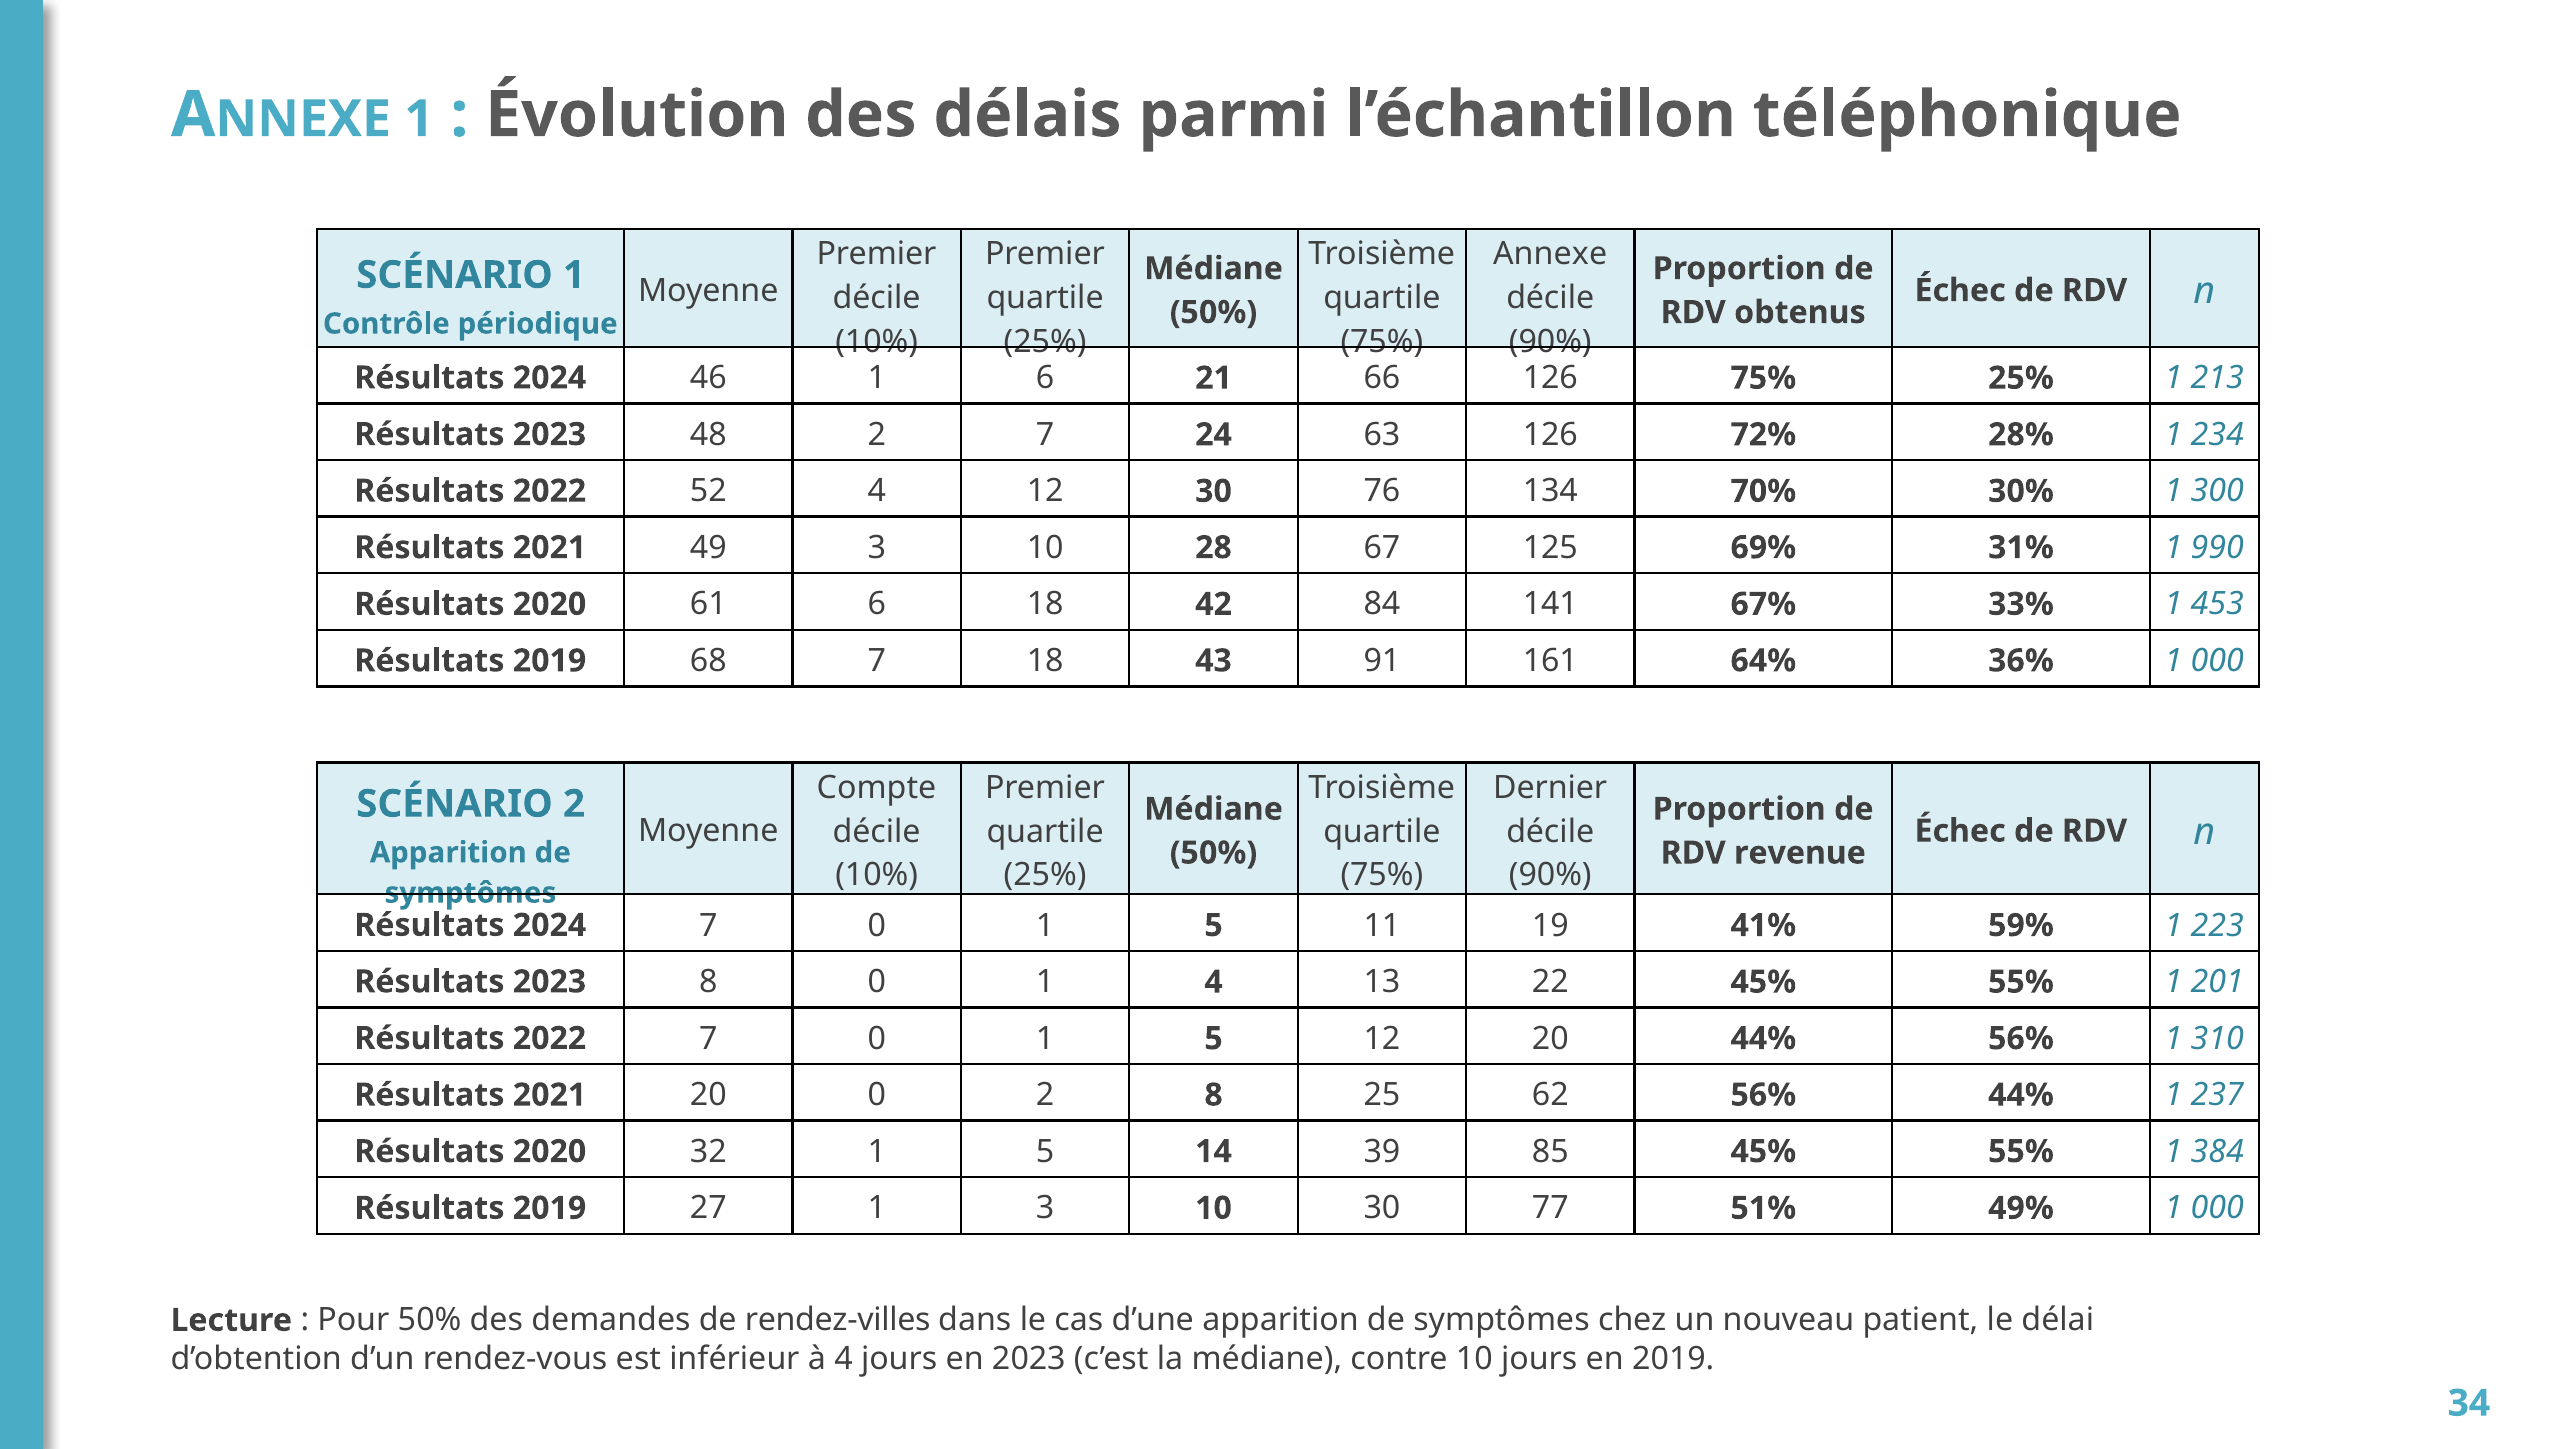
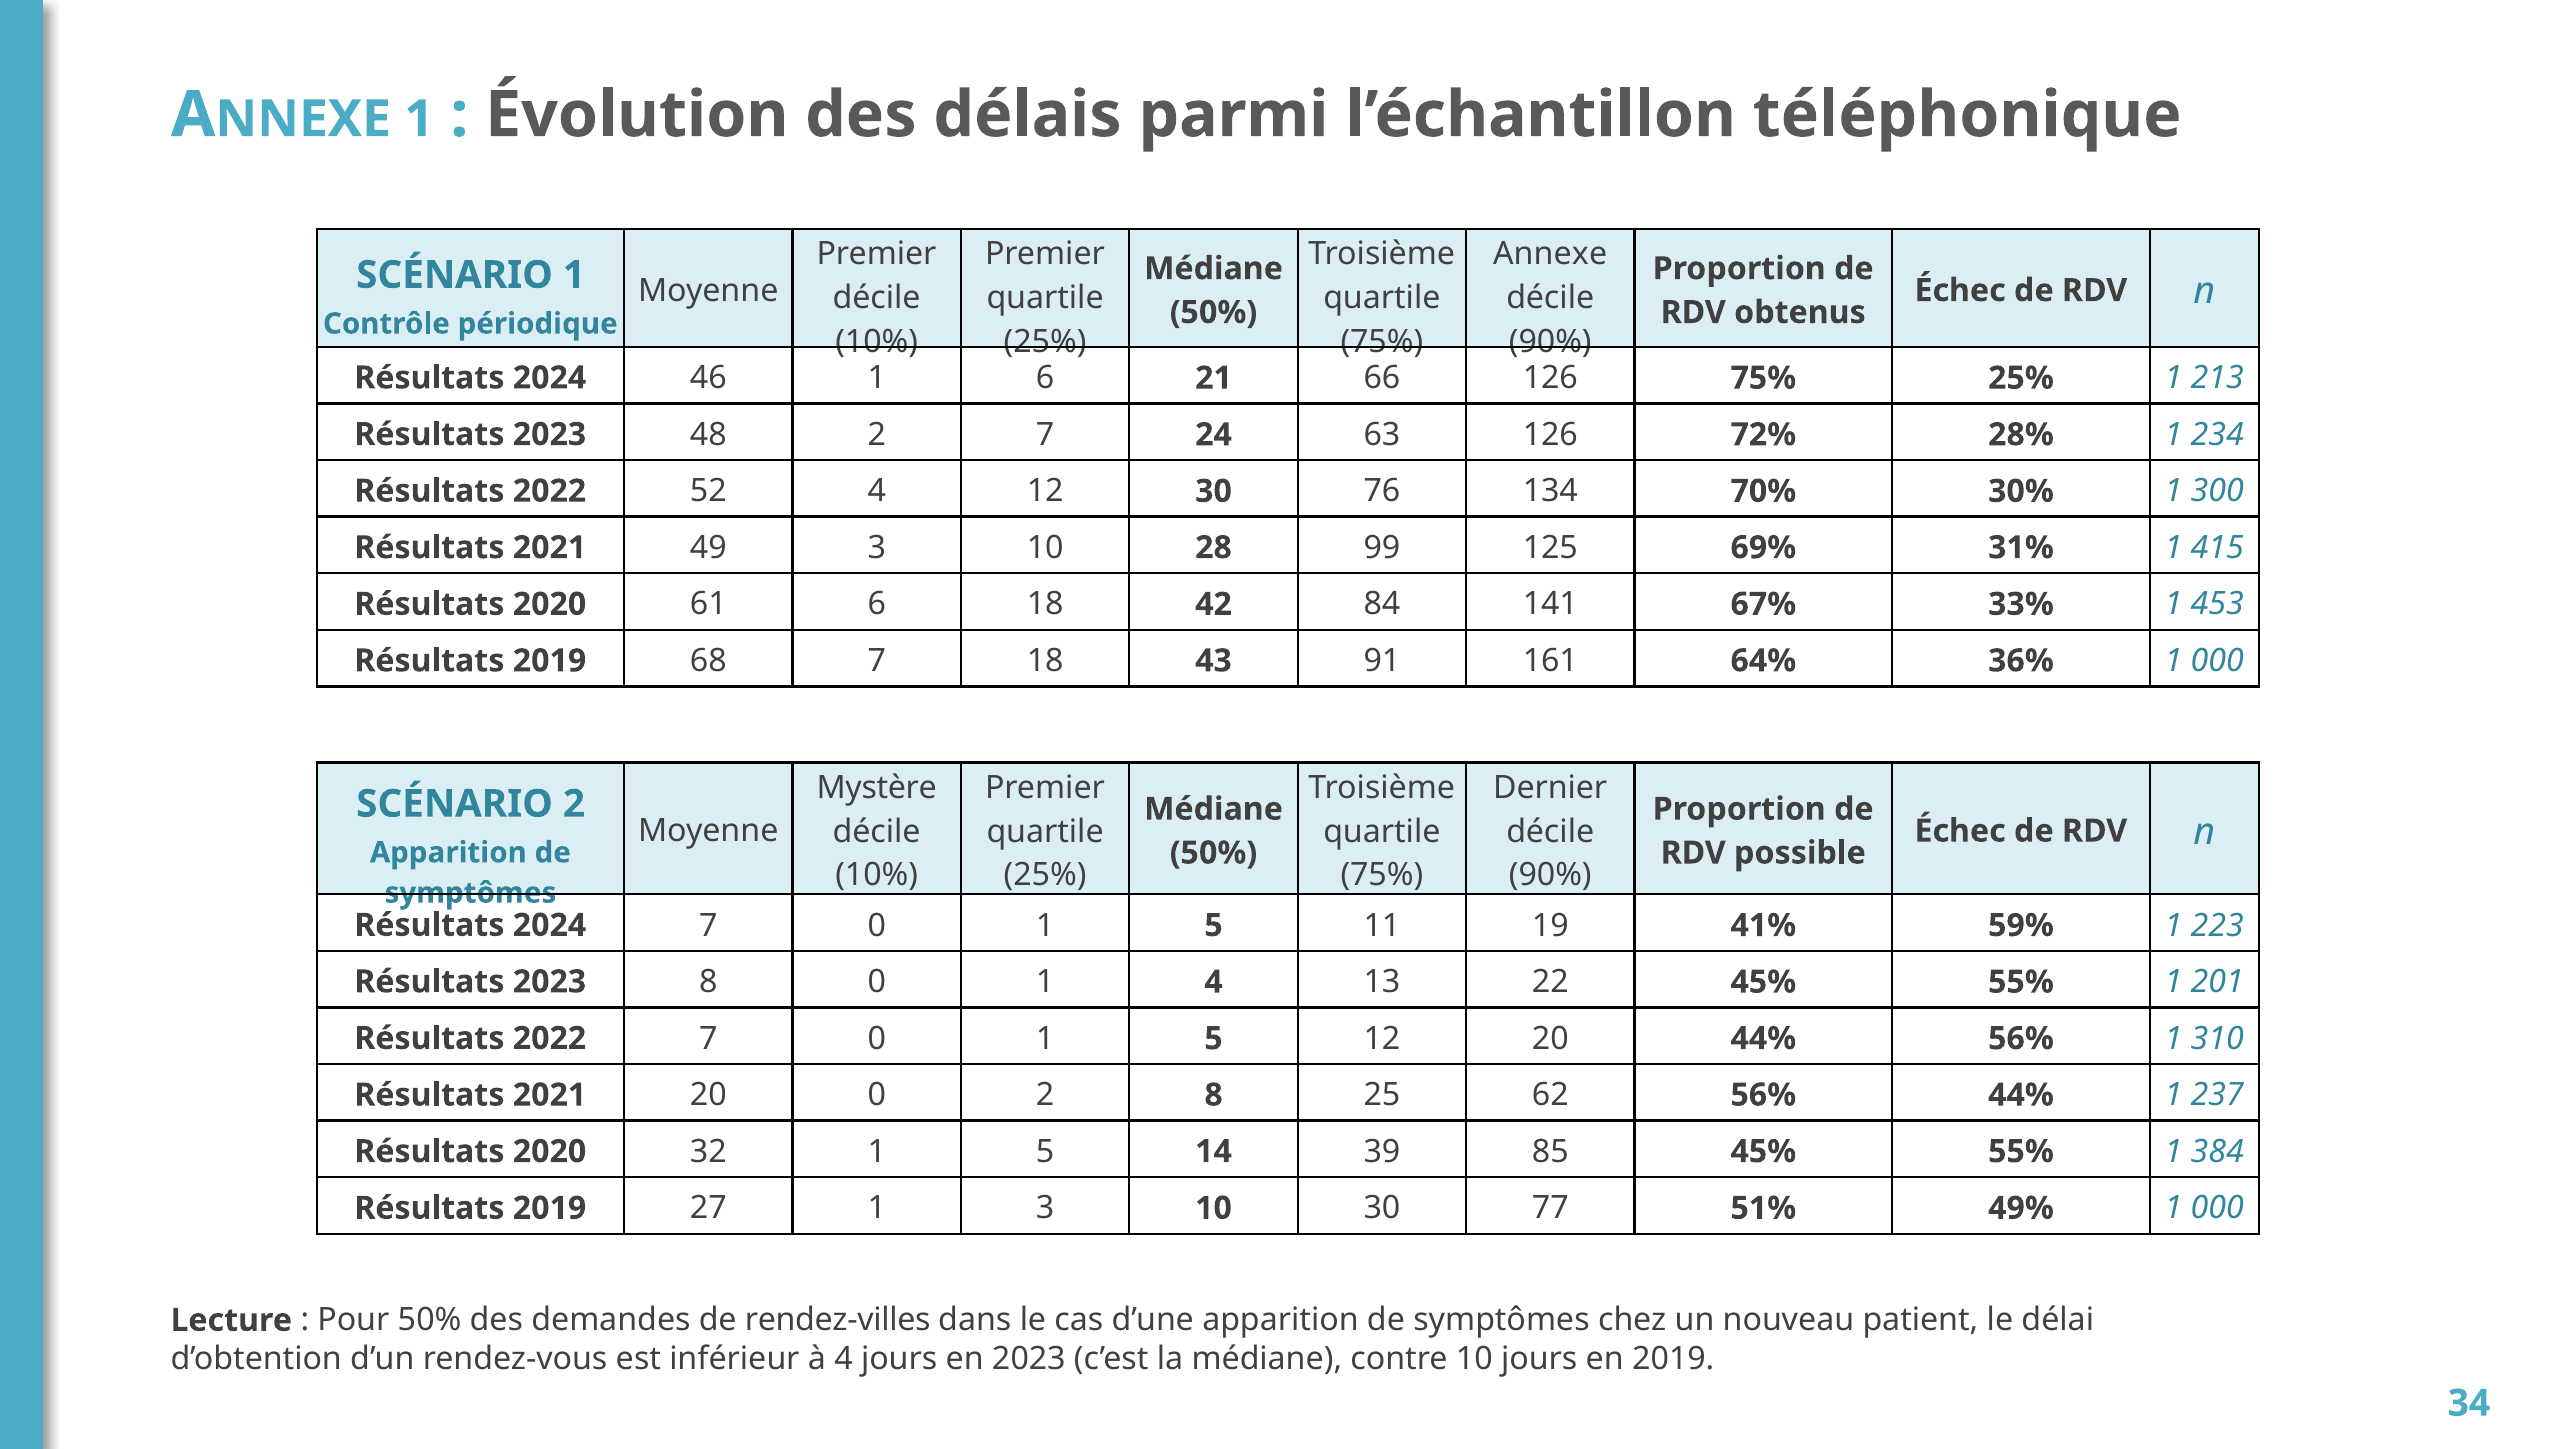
67: 67 -> 99
990: 990 -> 415
Compte: Compte -> Mystère
revenue: revenue -> possible
